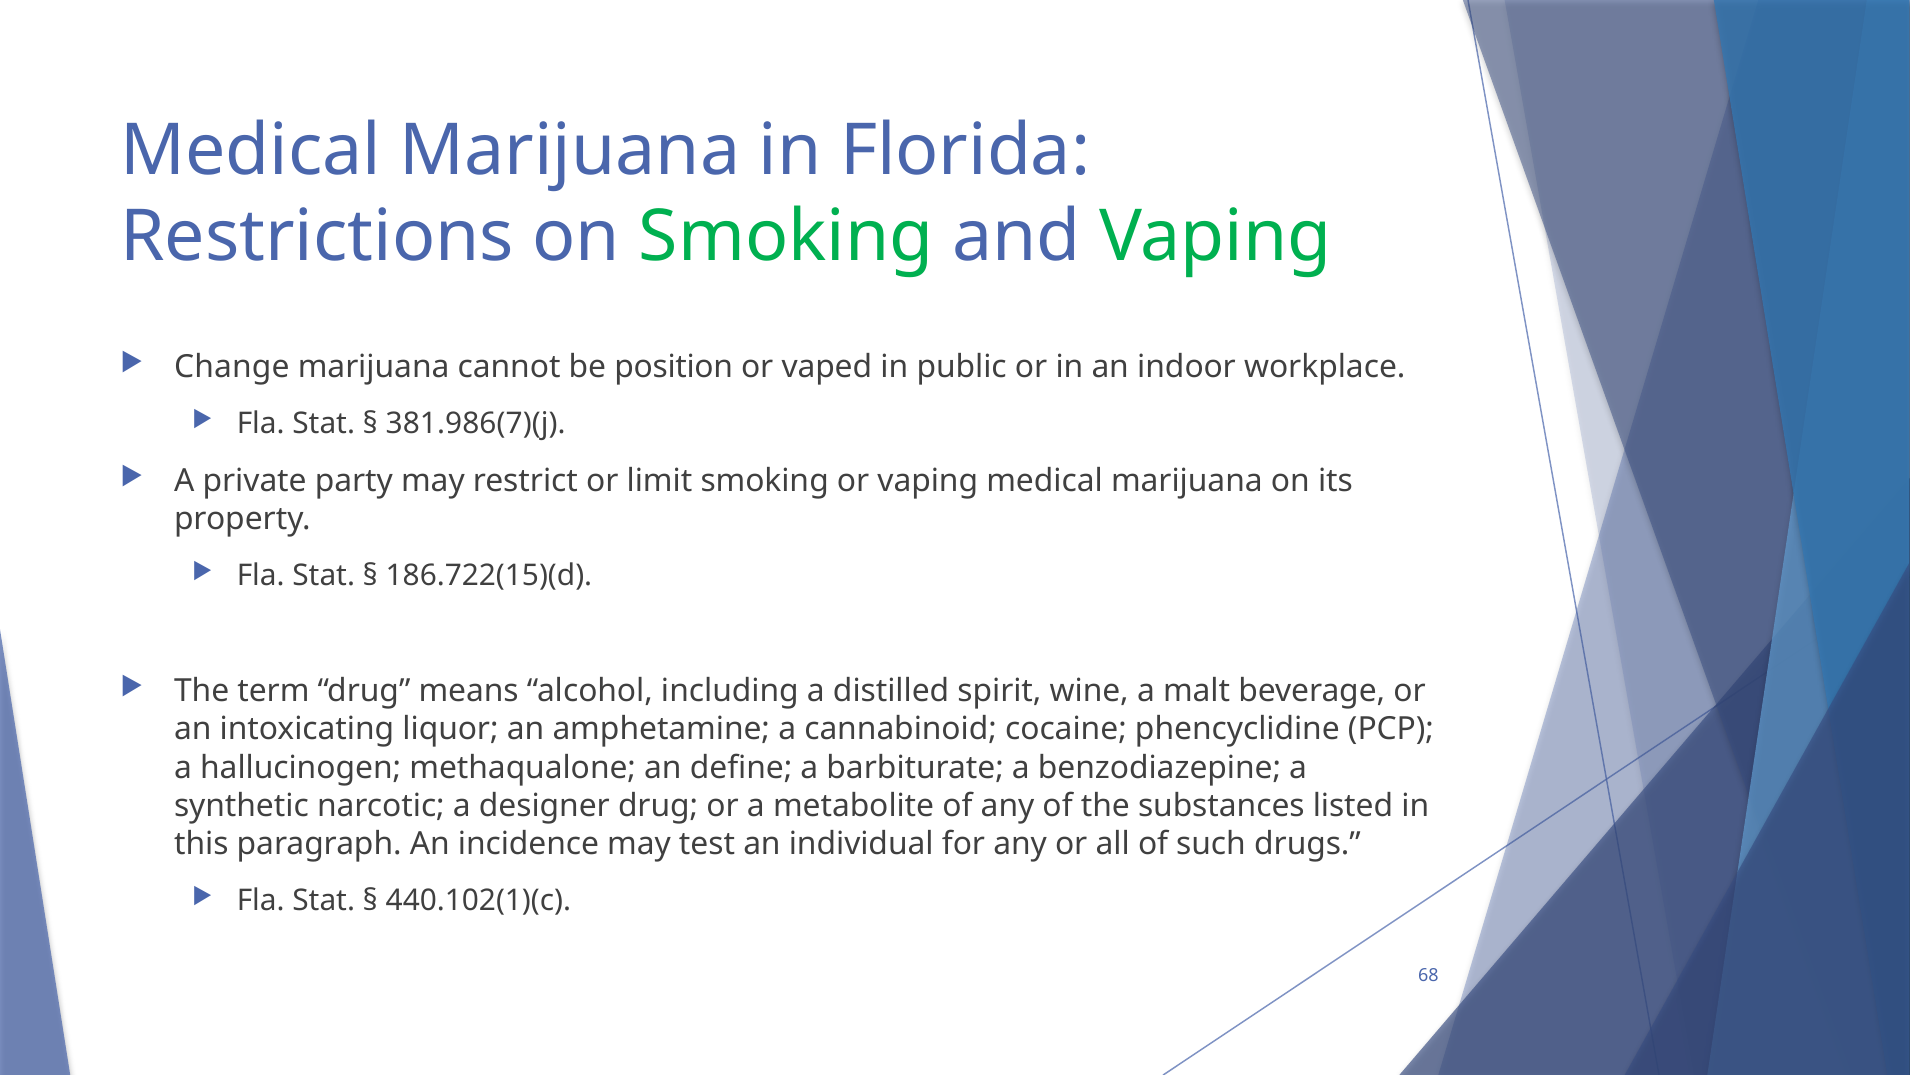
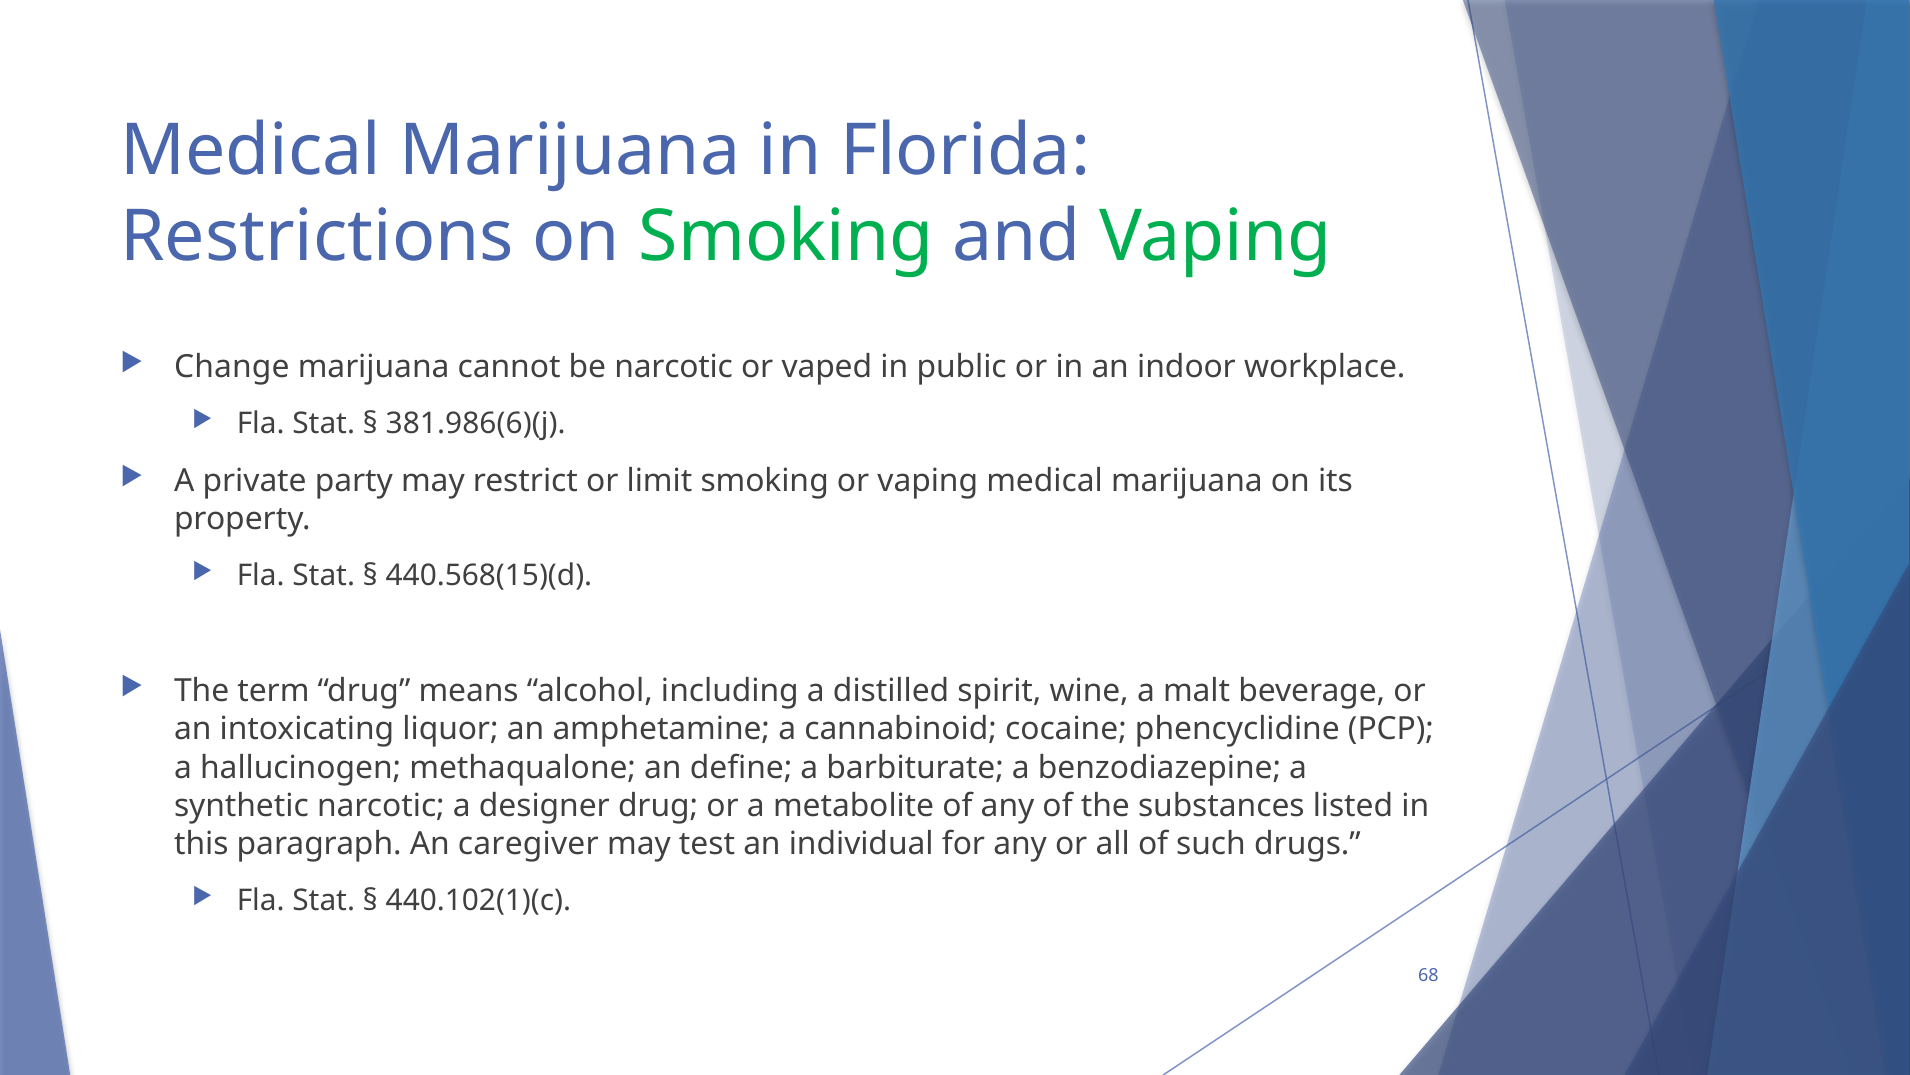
be position: position -> narcotic
381.986(7)(j: 381.986(7)(j -> 381.986(6)(j
186.722(15)(d: 186.722(15)(d -> 440.568(15)(d
incidence: incidence -> caregiver
